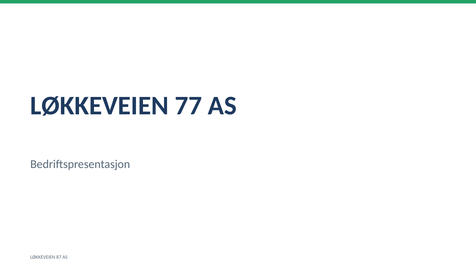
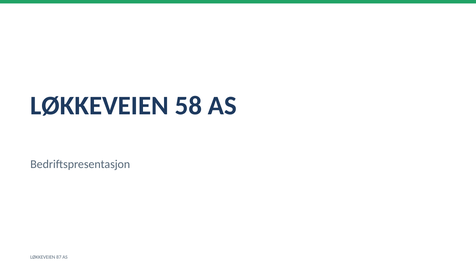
77: 77 -> 58
